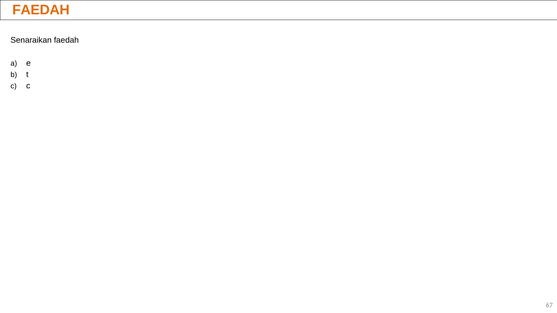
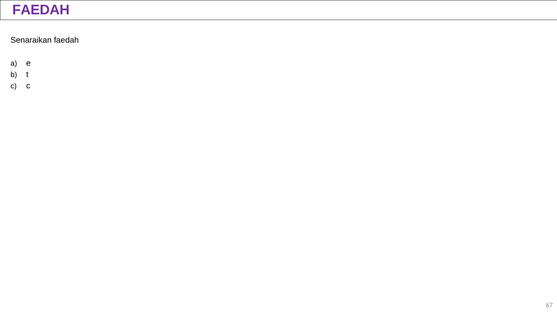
FAEDAH at (41, 10) colour: orange -> purple
